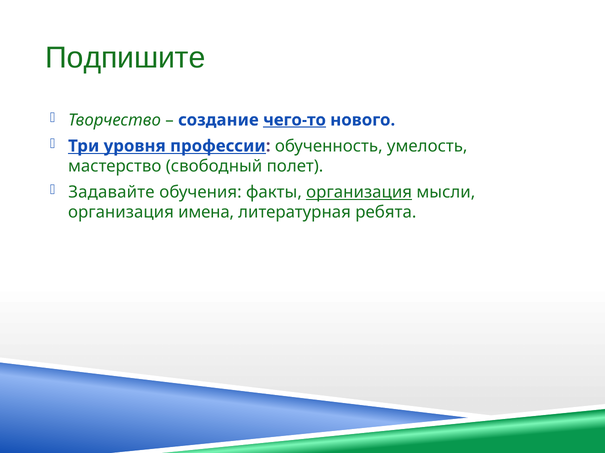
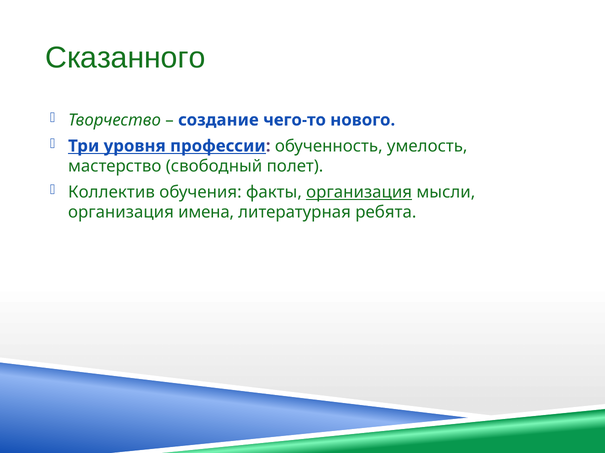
Подпишите: Подпишите -> Сказанного
чего-то underline: present -> none
Задавайте: Задавайте -> Коллектив
